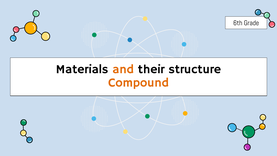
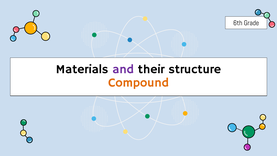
and colour: orange -> purple
